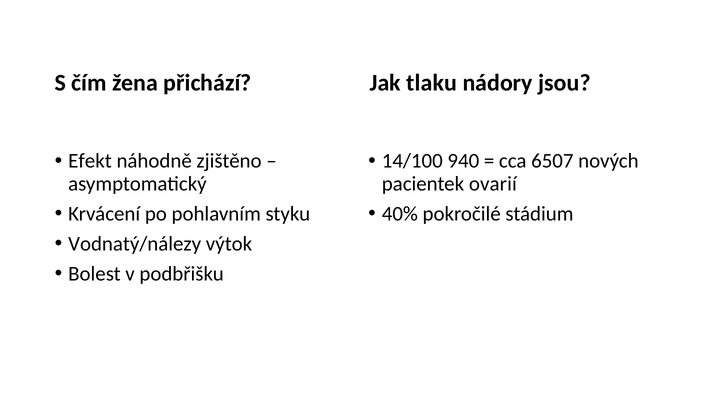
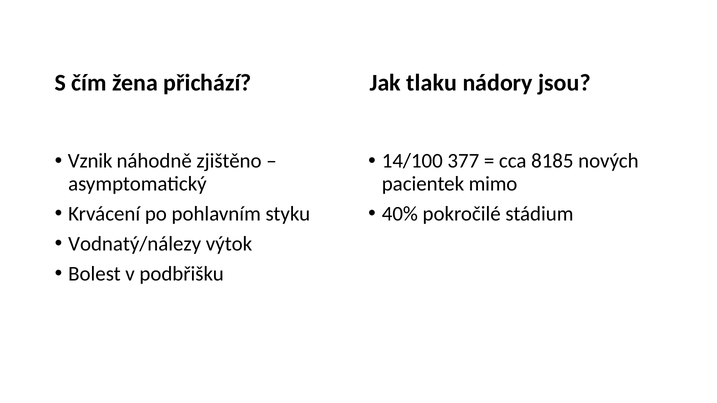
Efekt: Efekt -> Vznik
940: 940 -> 377
6507: 6507 -> 8185
ovarií: ovarií -> mimo
